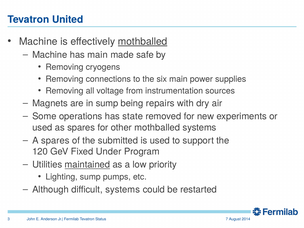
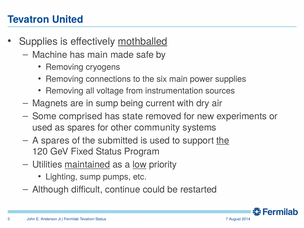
Machine at (38, 41): Machine -> Supplies
repairs: repairs -> current
operations: operations -> comprised
other mothballed: mothballed -> community
the at (223, 141) underline: none -> present
Fixed Under: Under -> Status
low underline: none -> present
difficult systems: systems -> continue
